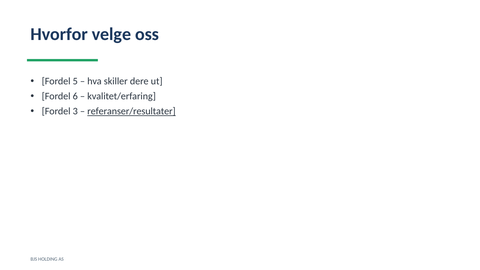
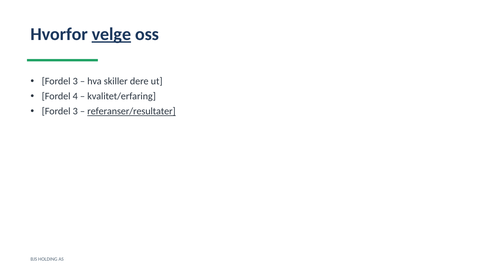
velge underline: none -> present
5 at (75, 81): 5 -> 3
6: 6 -> 4
